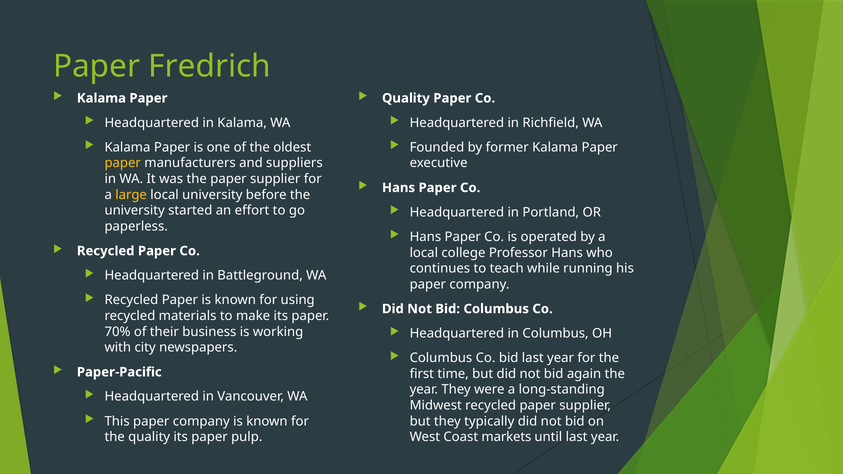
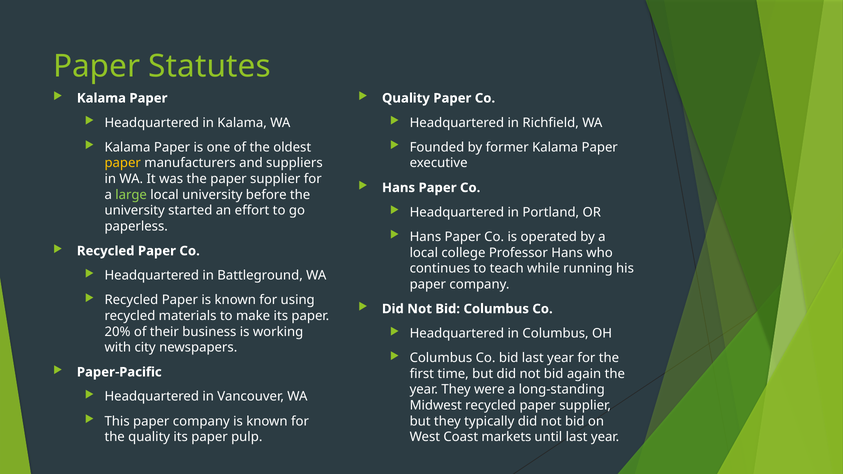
Fredrich: Fredrich -> Statutes
large colour: yellow -> light green
70%: 70% -> 20%
